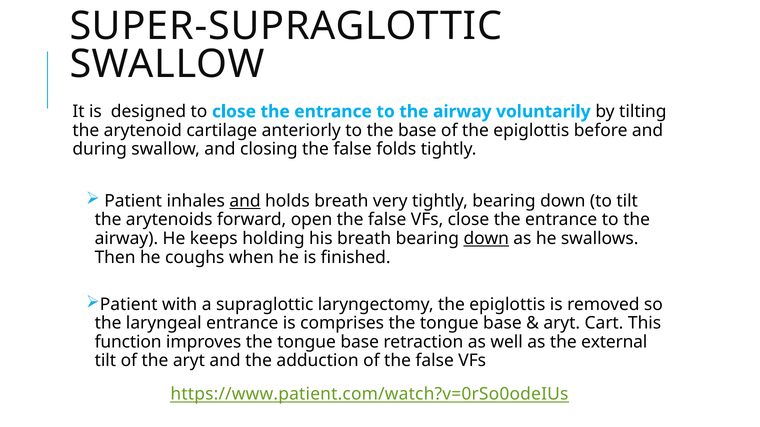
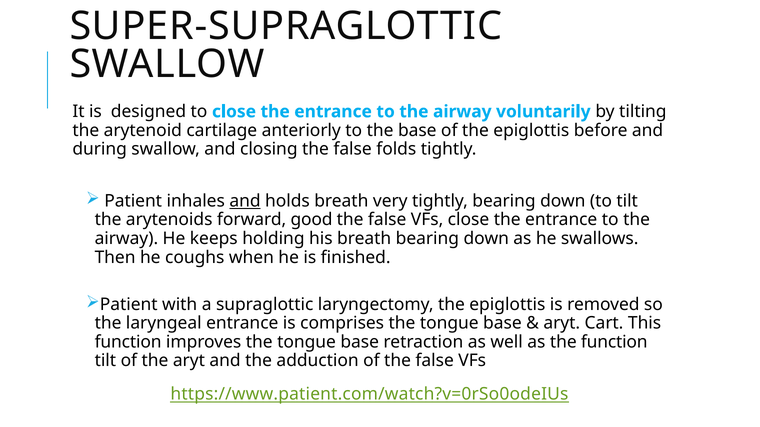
open: open -> good
down at (486, 239) underline: present -> none
the external: external -> function
